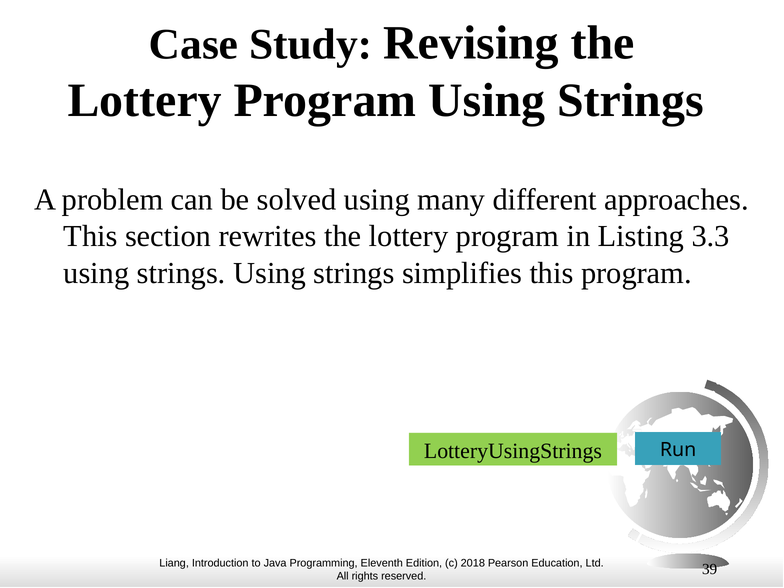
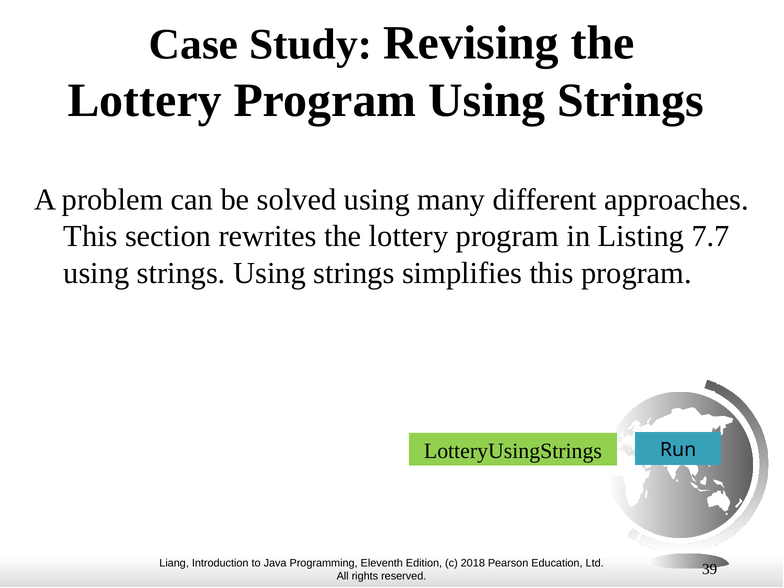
3.3: 3.3 -> 7.7
